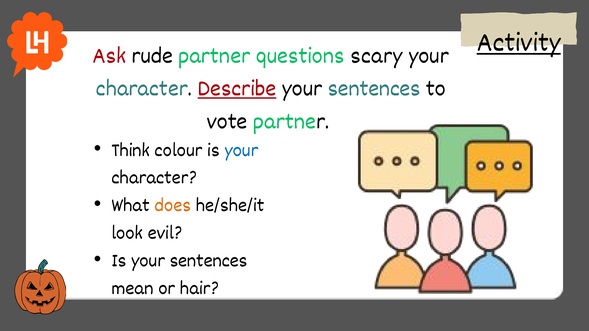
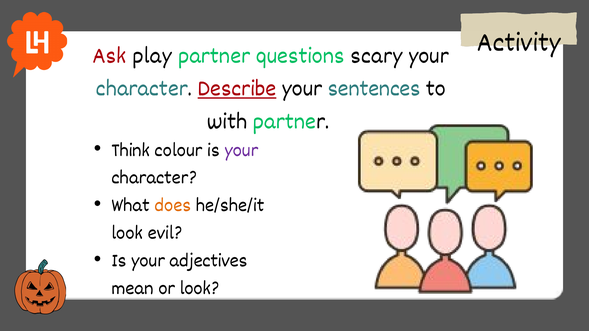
Activity underline: present -> none
rude: rude -> play
vote: vote -> with
your at (241, 149) colour: blue -> purple
Is your sentences: sentences -> adjectives
or hair: hair -> look
